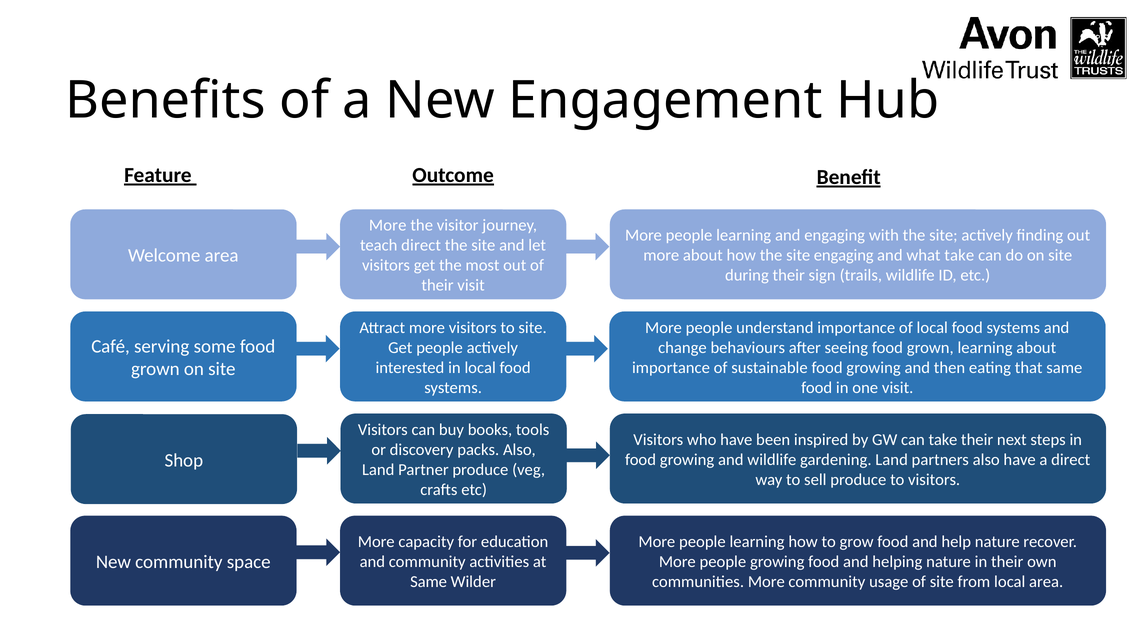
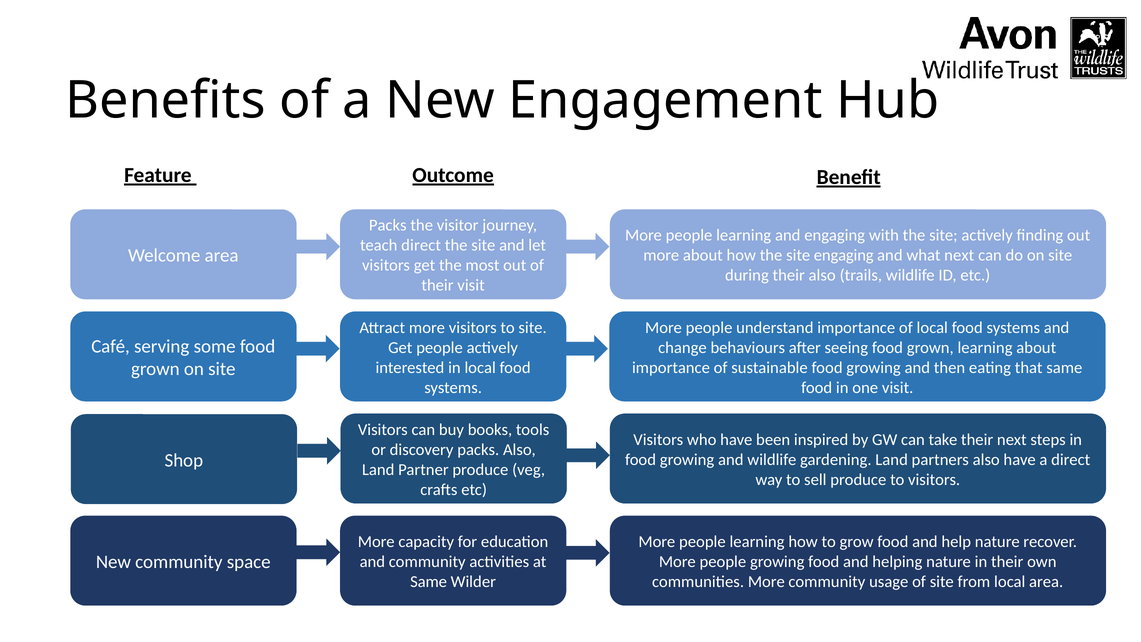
More at (388, 225): More -> Packs
what take: take -> next
their sign: sign -> also
